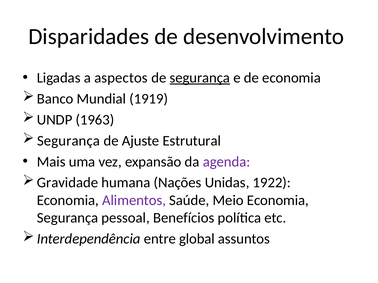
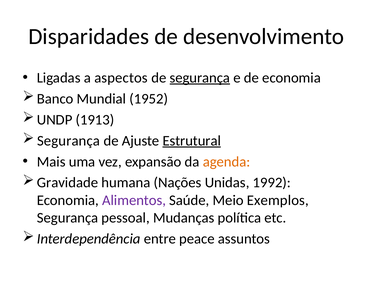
1919: 1919 -> 1952
1963: 1963 -> 1913
Estrutural underline: none -> present
agenda colour: purple -> orange
1922: 1922 -> 1992
Meio Economia: Economia -> Exemplos
Benefícios: Benefícios -> Mudanças
global: global -> peace
